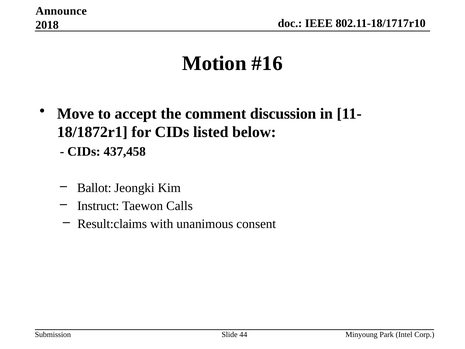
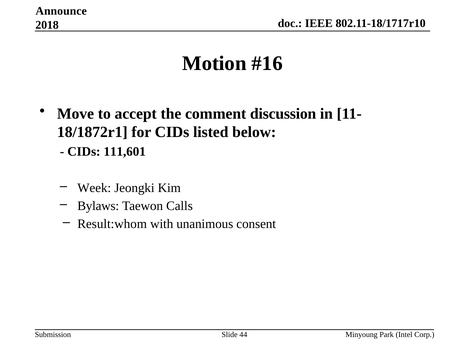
437,458: 437,458 -> 111,601
Ballot: Ballot -> Week
Instruct: Instruct -> Bylaws
Result:claims: Result:claims -> Result:whom
